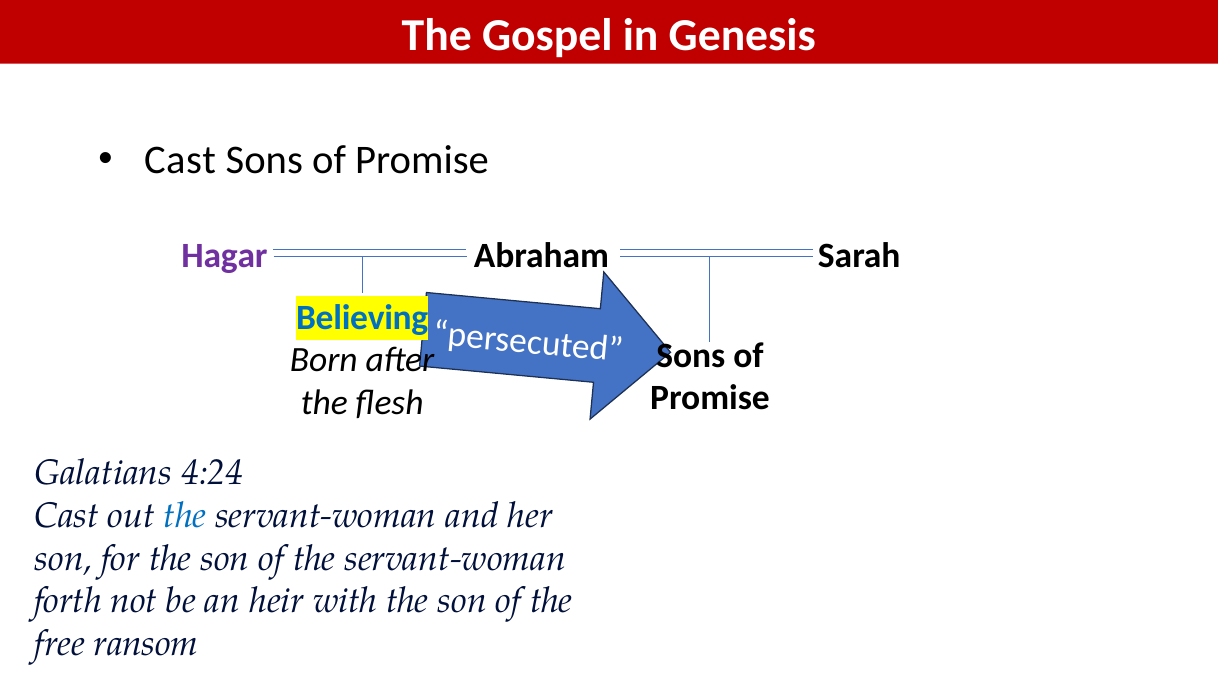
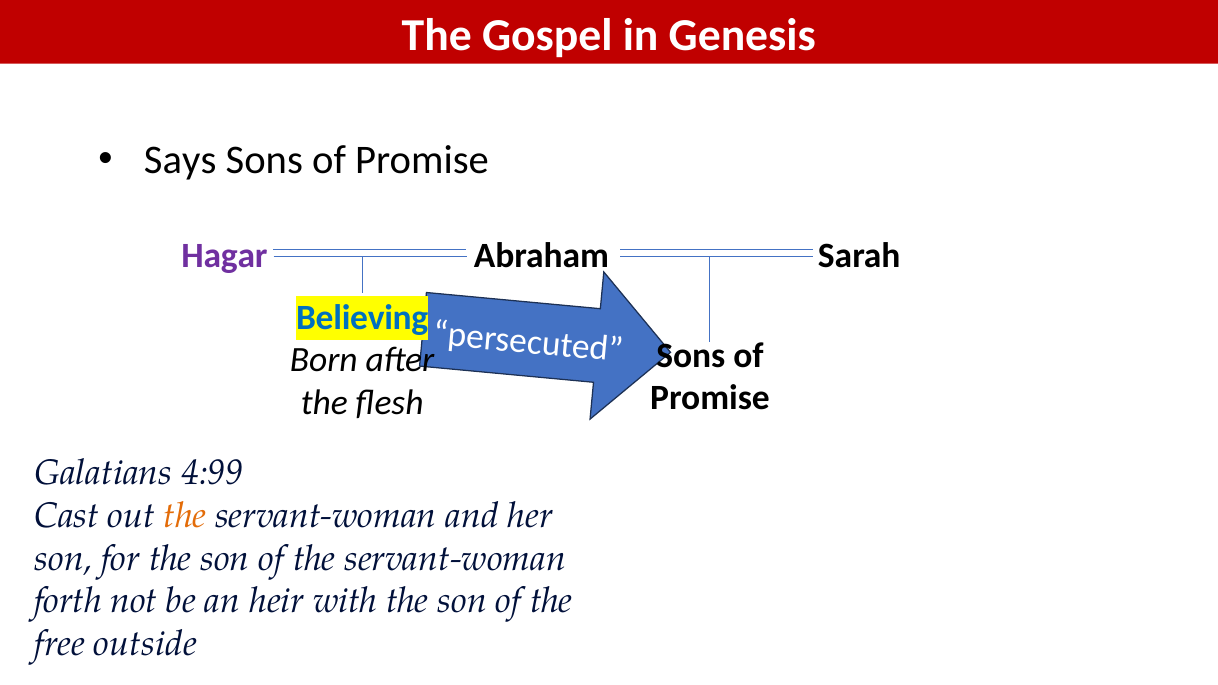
Cast at (180, 160): Cast -> Says
4:24: 4:24 -> 4:99
the at (185, 516) colour: blue -> orange
ransom: ransom -> outside
